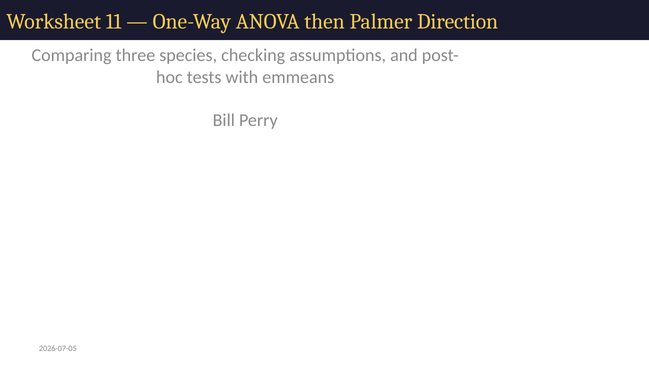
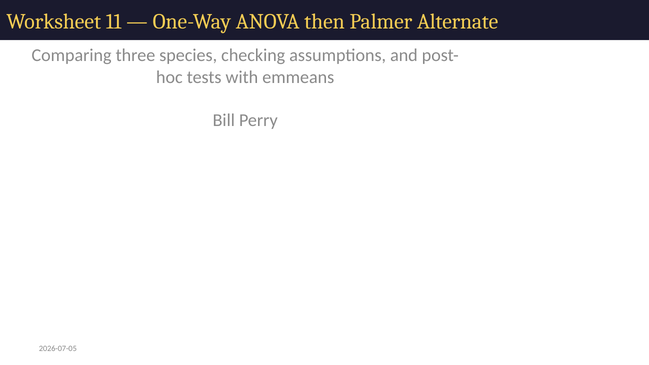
Direction: Direction -> Alternate
